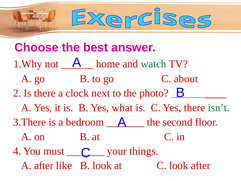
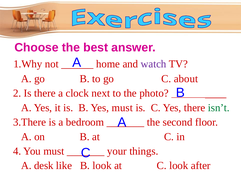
watch colour: green -> purple
Yes what: what -> must
A after: after -> desk
